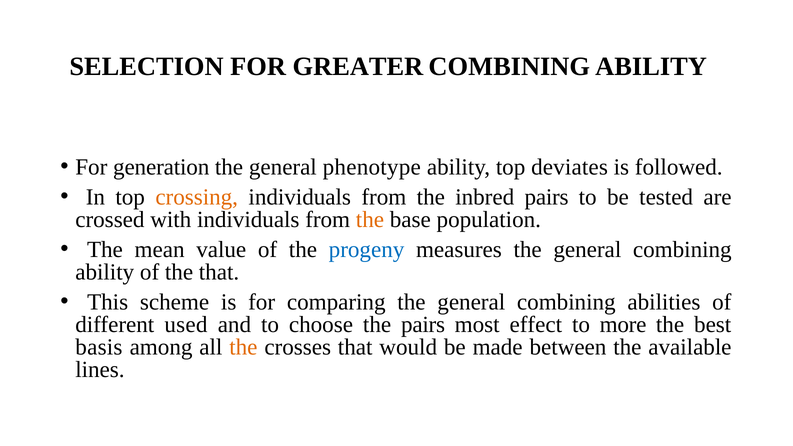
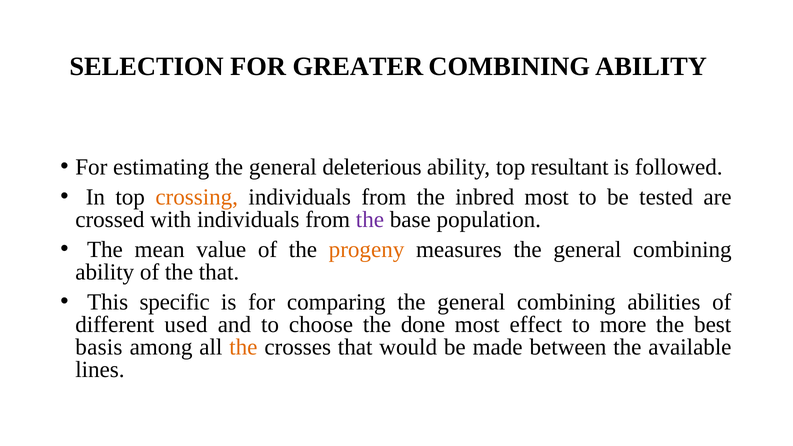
generation: generation -> estimating
phenotype: phenotype -> deleterious
deviates: deviates -> resultant
inbred pairs: pairs -> most
the at (370, 220) colour: orange -> purple
progeny colour: blue -> orange
scheme: scheme -> specific
the pairs: pairs -> done
